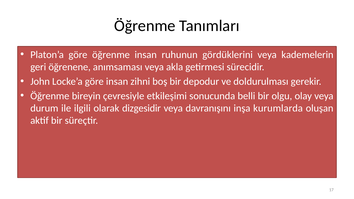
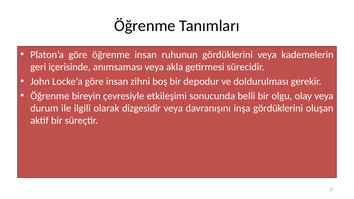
öğrenene: öğrenene -> içerisinde
inşa kurumlarda: kurumlarda -> gördüklerini
